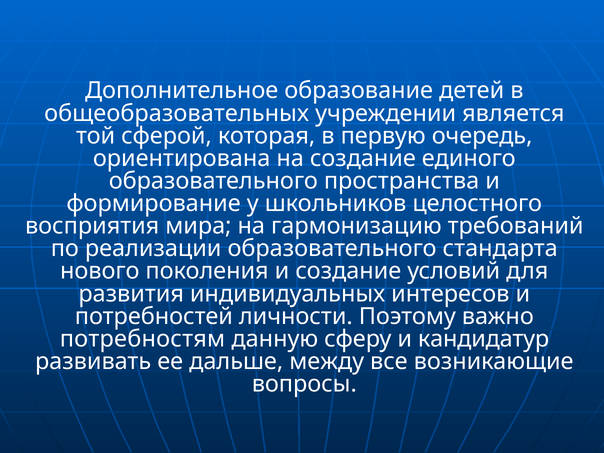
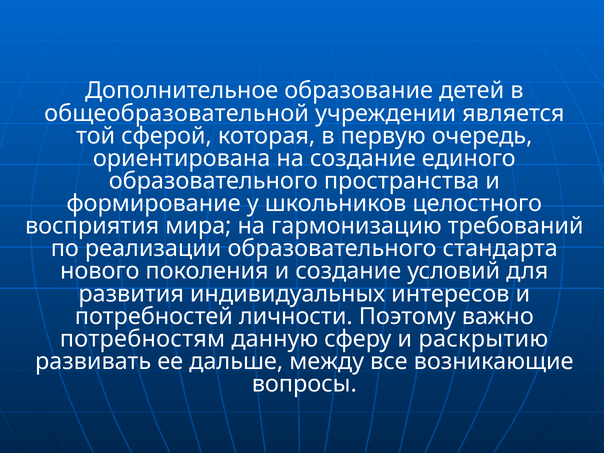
общеобразовательных: общеобразовательных -> общеобразовательной
кандидатур: кандидатур -> раскрытию
